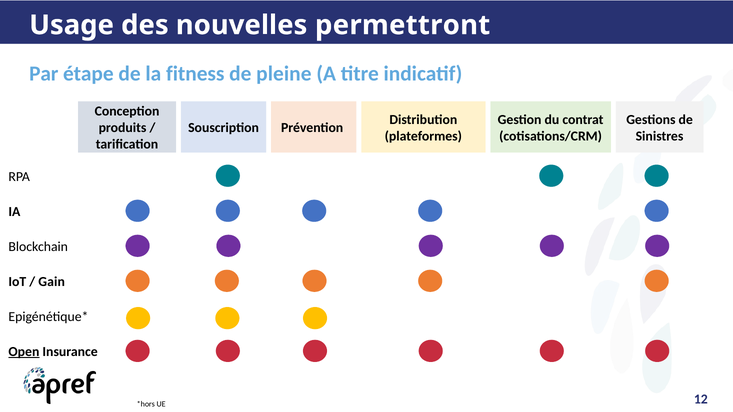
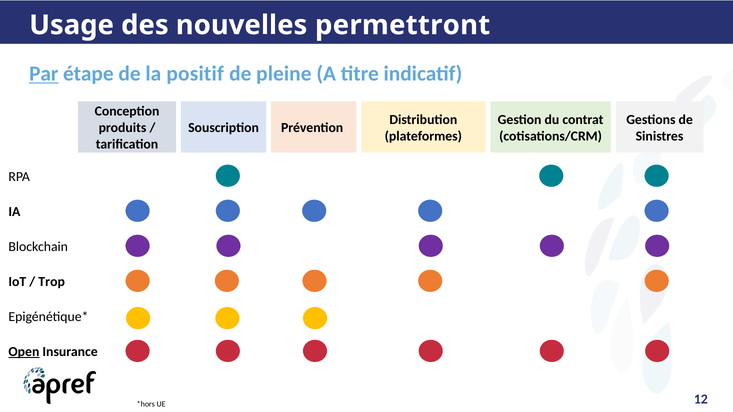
Par underline: none -> present
fitness: fitness -> positif
Gain: Gain -> Trop
